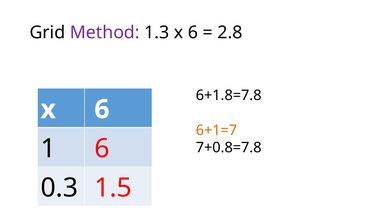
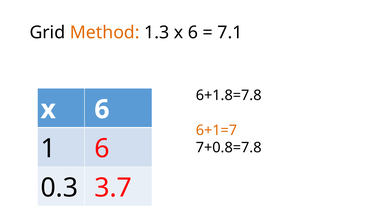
Method colour: purple -> orange
2.8: 2.8 -> 7.1
1.5: 1.5 -> 3.7
